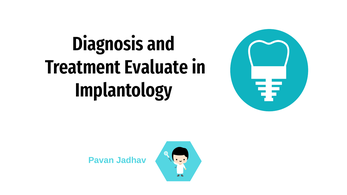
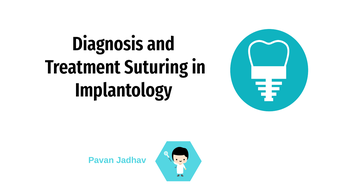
Evaluate: Evaluate -> Suturing
